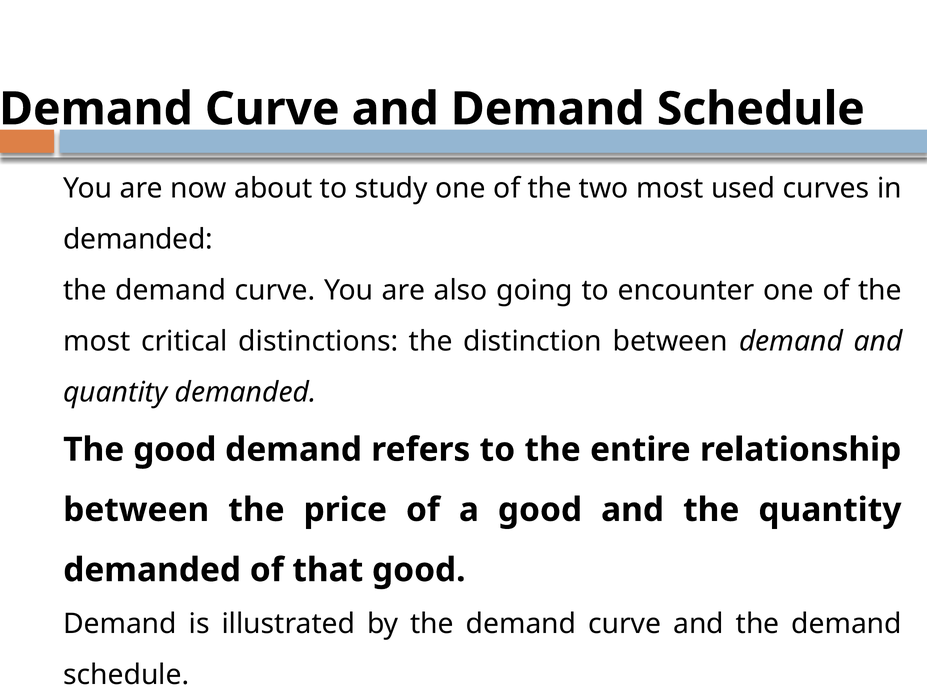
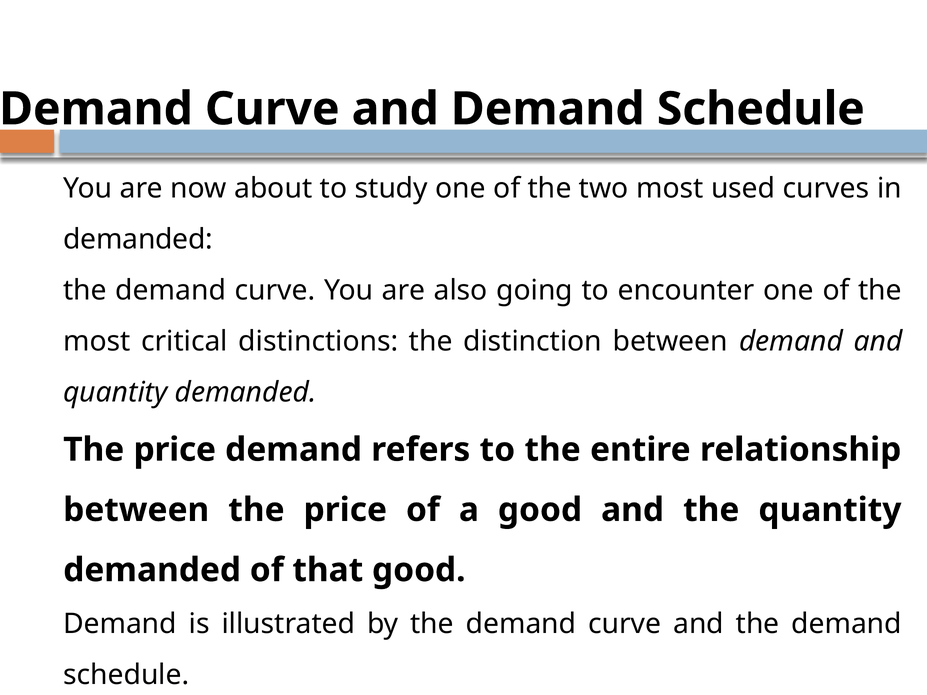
good at (175, 450): good -> price
